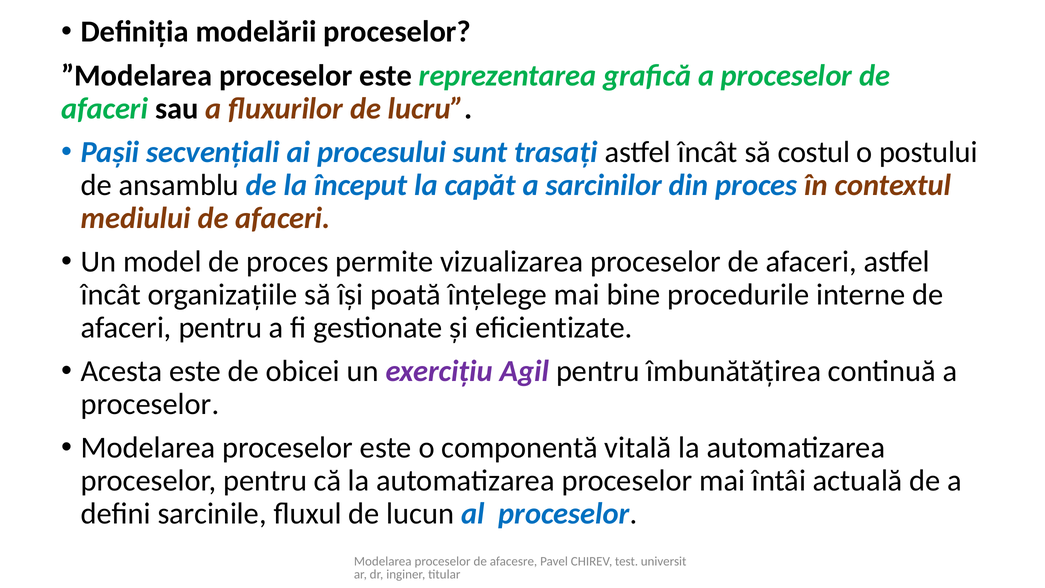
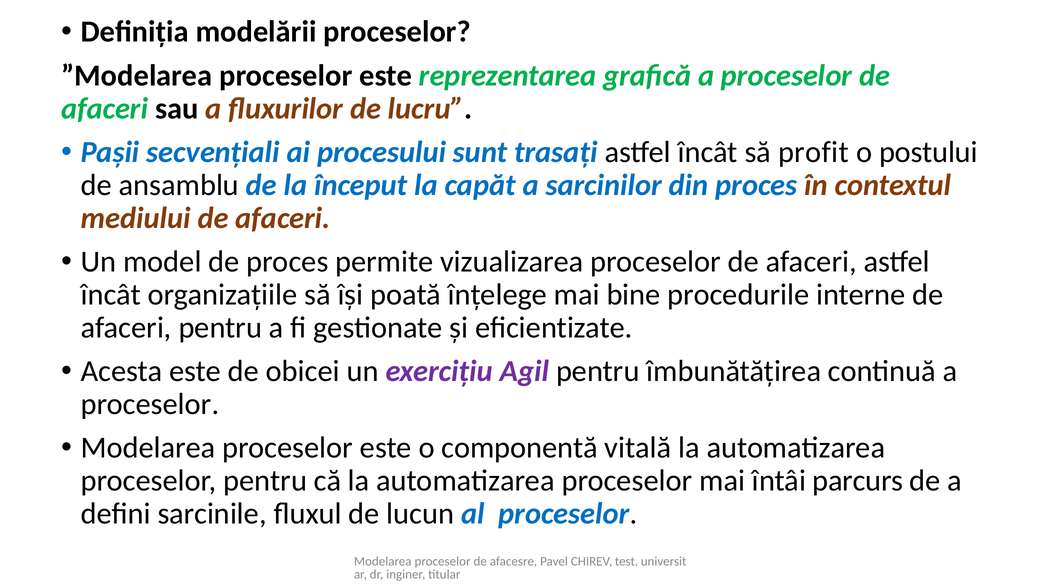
costul: costul -> profit
actuală: actuală -> parcurs
